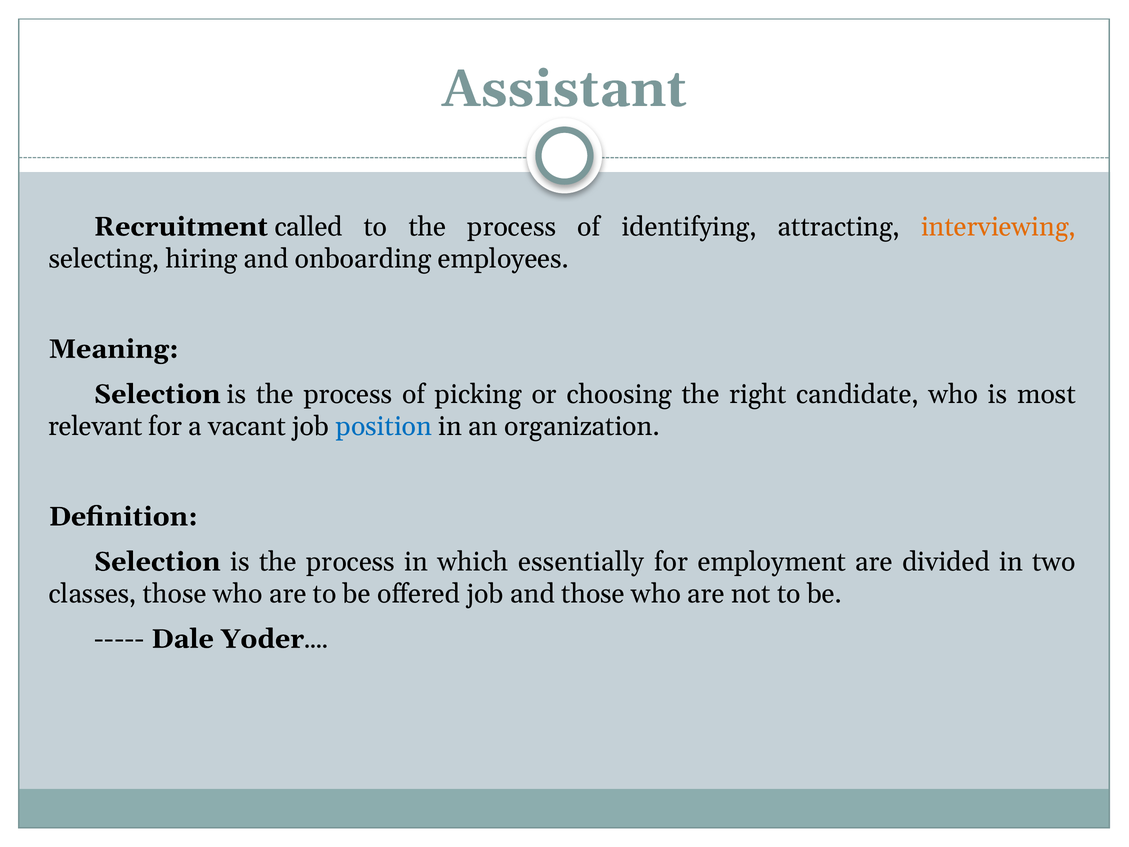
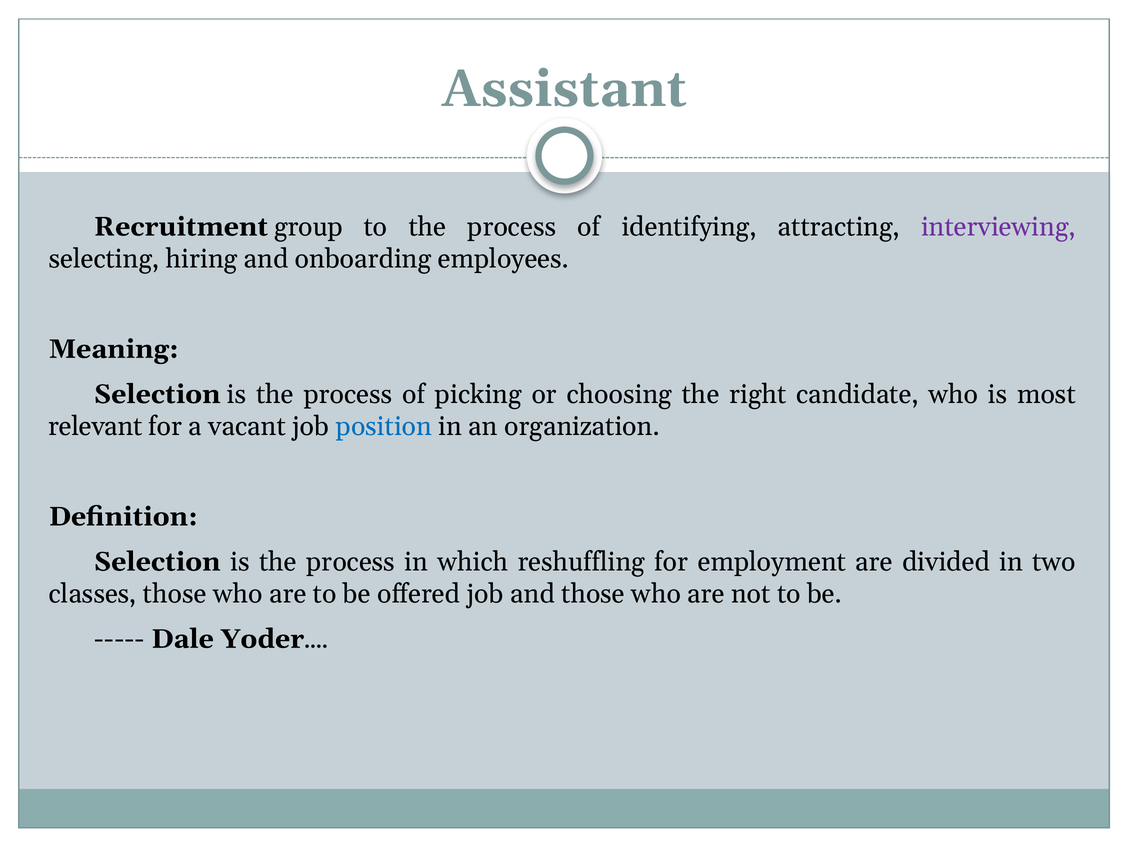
called: called -> group
interviewing colour: orange -> purple
essentially: essentially -> reshuffling
